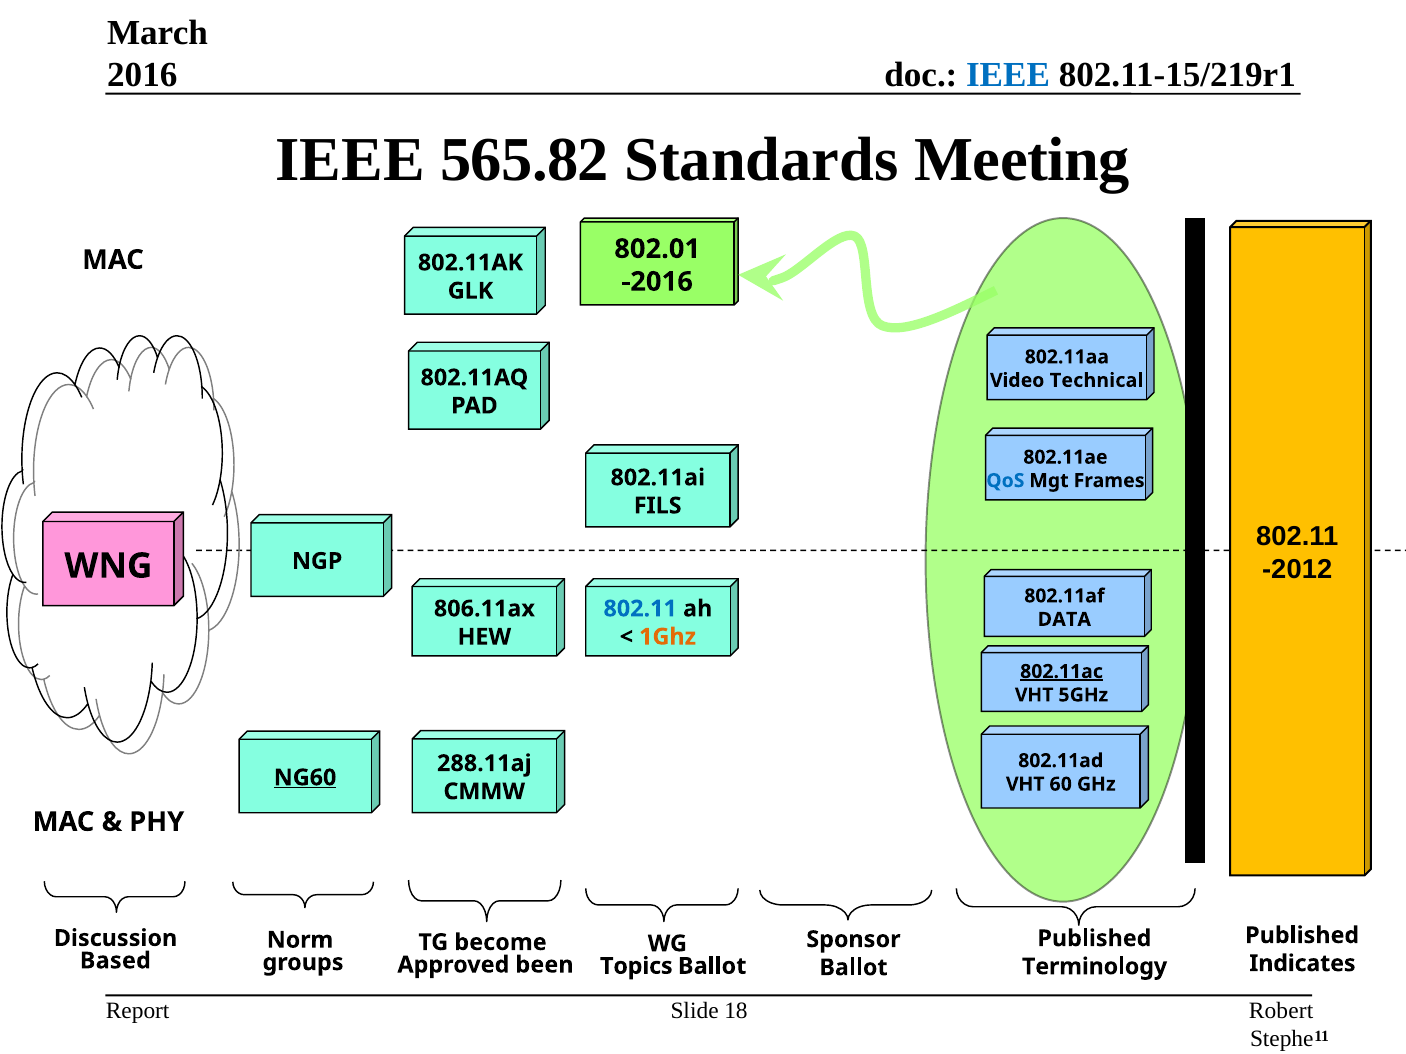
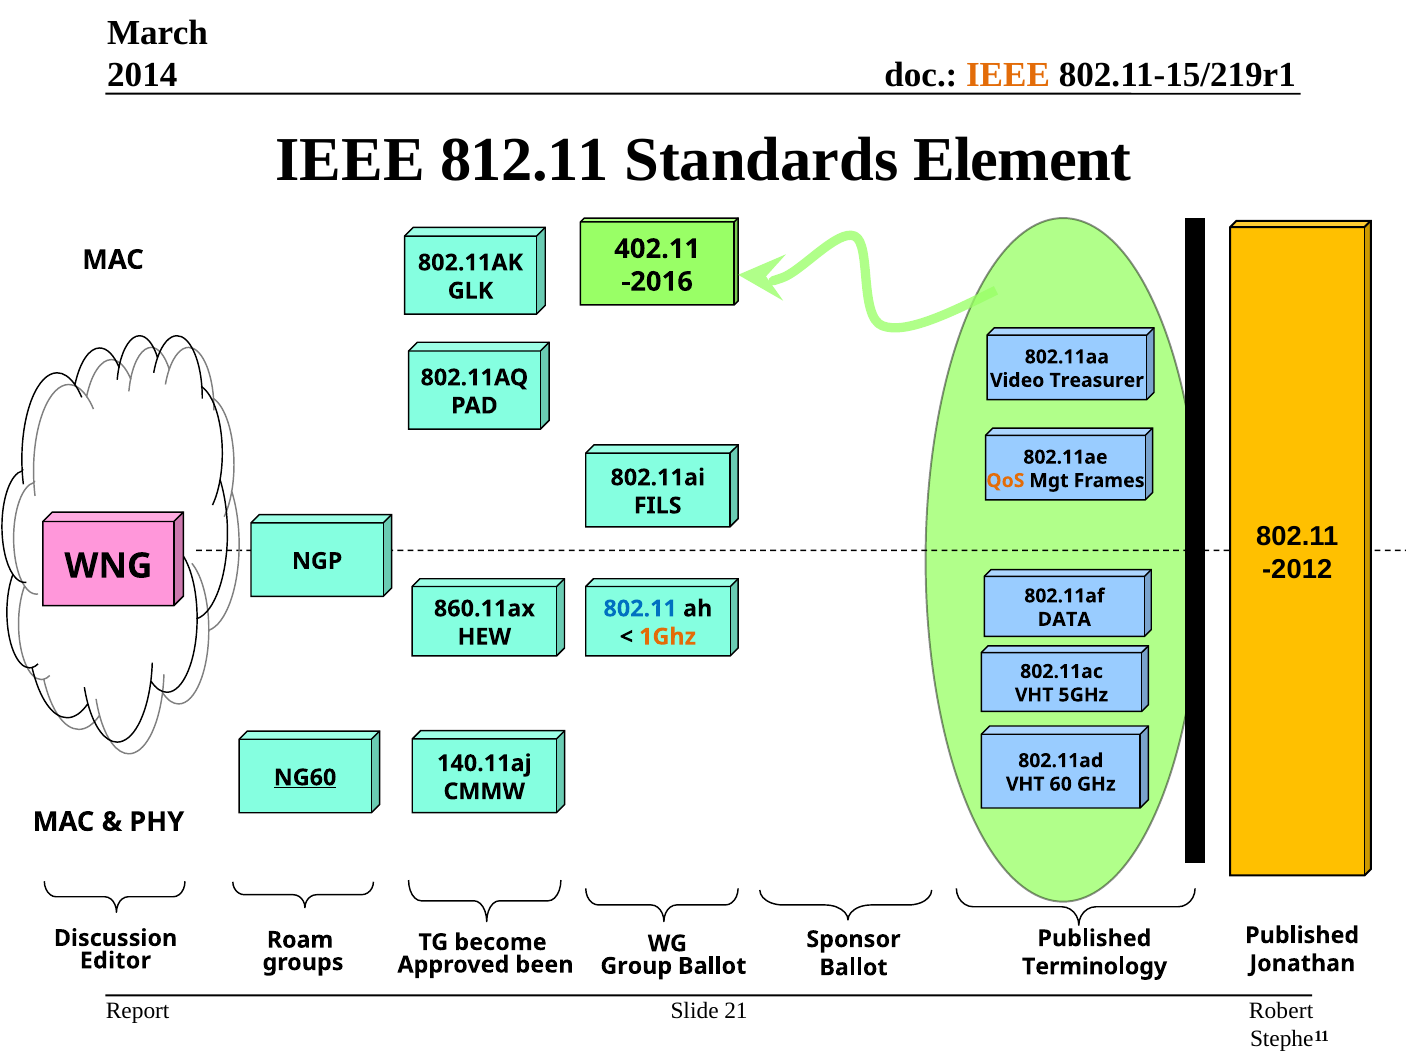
2016: 2016 -> 2014
IEEE at (1008, 75) colour: blue -> orange
565.82: 565.82 -> 812.11
Meeting: Meeting -> Element
802.01: 802.01 -> 402.11
Technical: Technical -> Treasurer
QoS colour: blue -> orange
806.11ax: 806.11ax -> 860.11ax
802.11ac underline: present -> none
288.11aj: 288.11aj -> 140.11aj
Norm: Norm -> Roam
Based: Based -> Editor
Indicates: Indicates -> Jonathan
Topics: Topics -> Group
18: 18 -> 21
